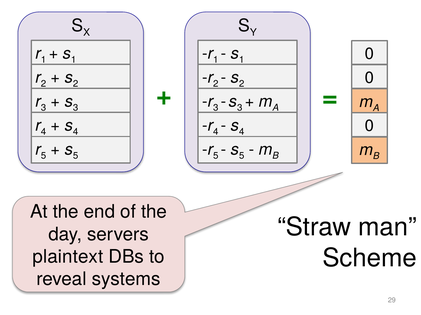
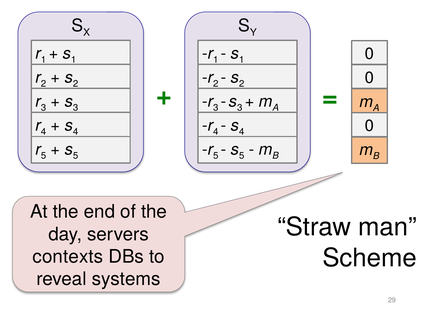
plaintext: plaintext -> contexts
